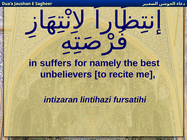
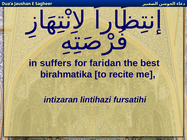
namely: namely -> faridan
unbelievers: unbelievers -> birahmatika
